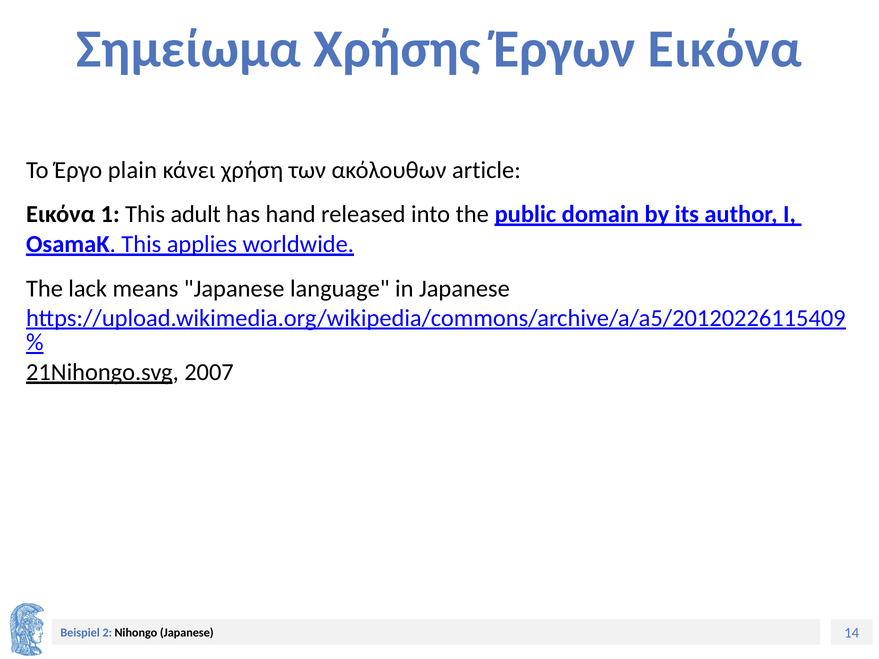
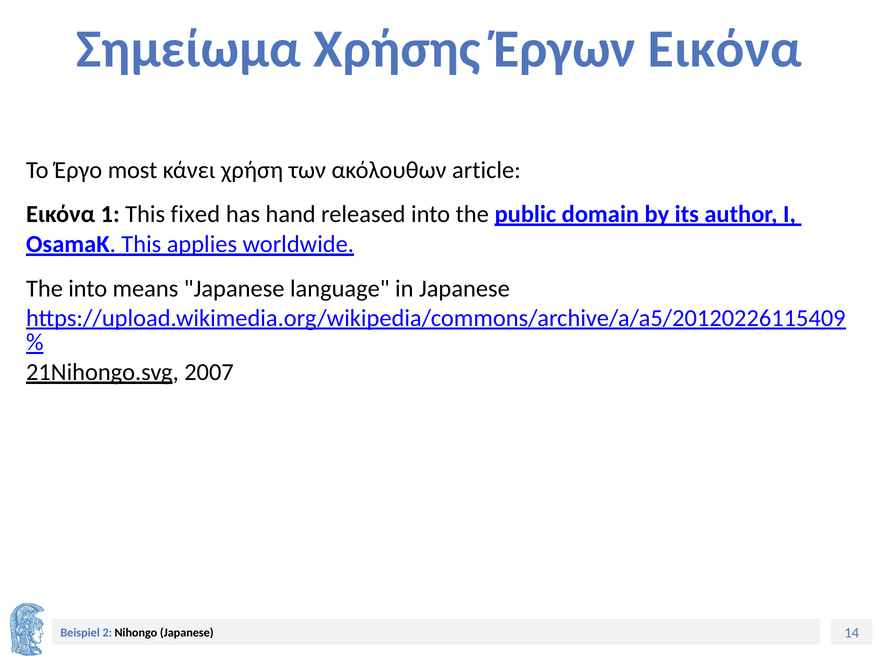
plain: plain -> most
adult: adult -> fixed
The lack: lack -> into
